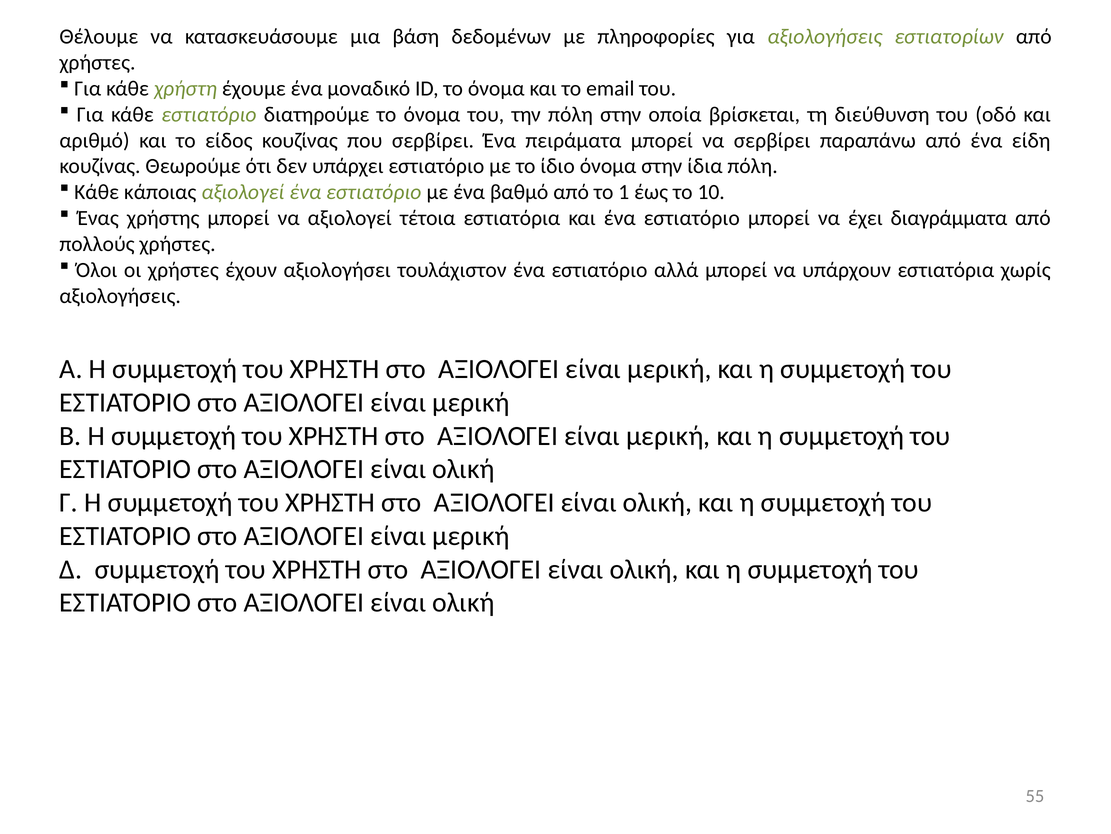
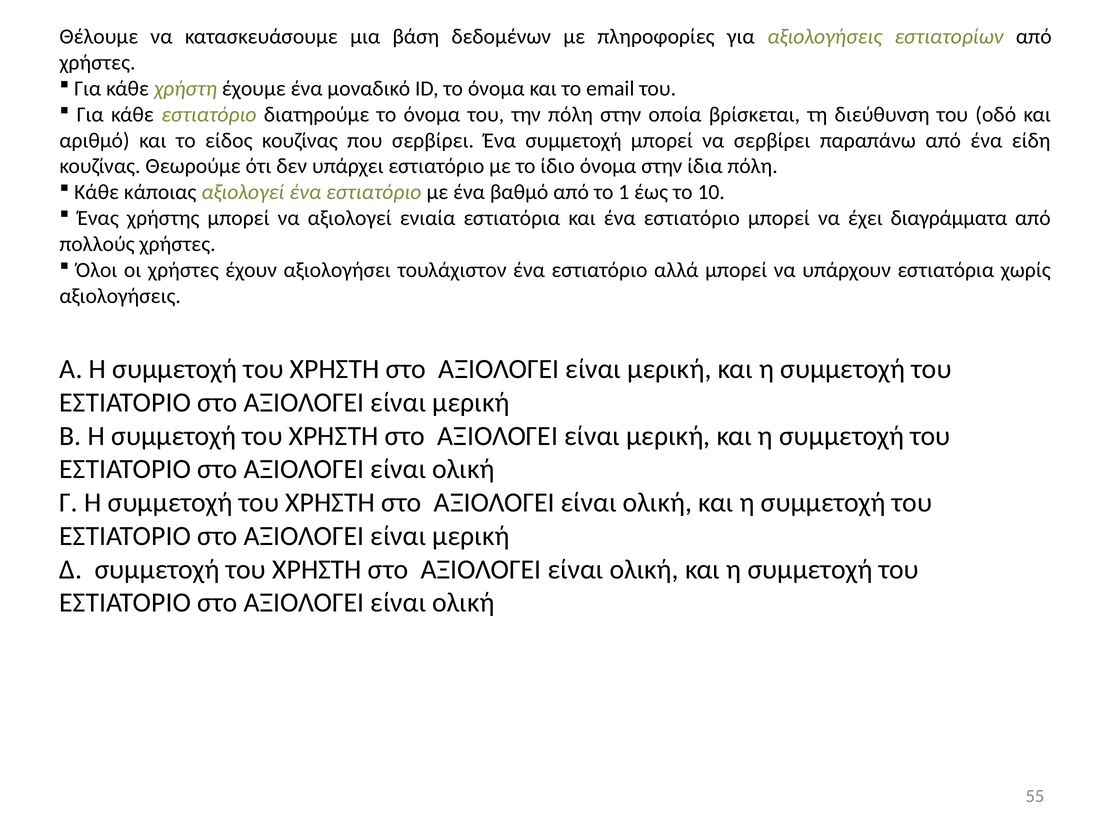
Ένα πειράματα: πειράματα -> συμμετοχή
τέτοια: τέτοια -> ενιαία
